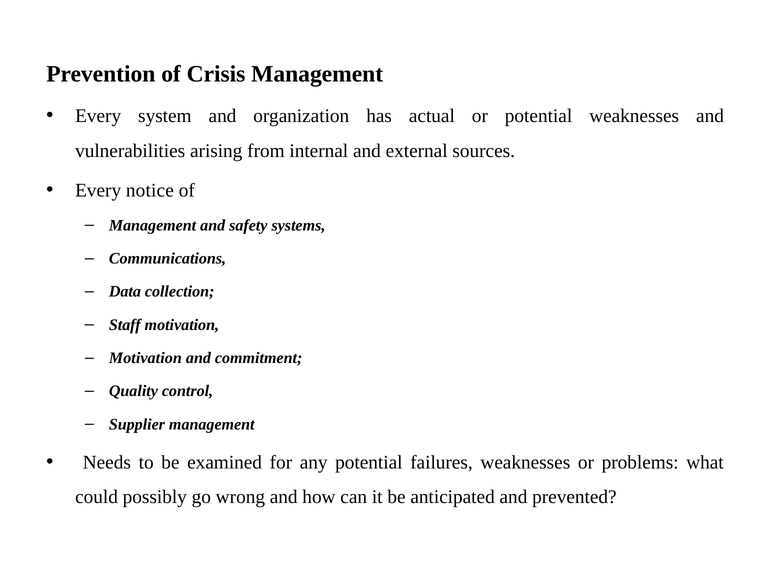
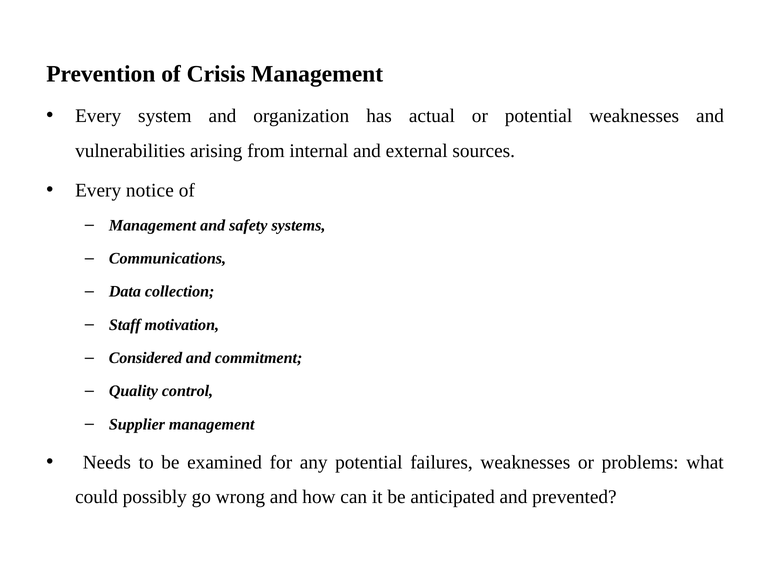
Motivation at (145, 358): Motivation -> Considered
